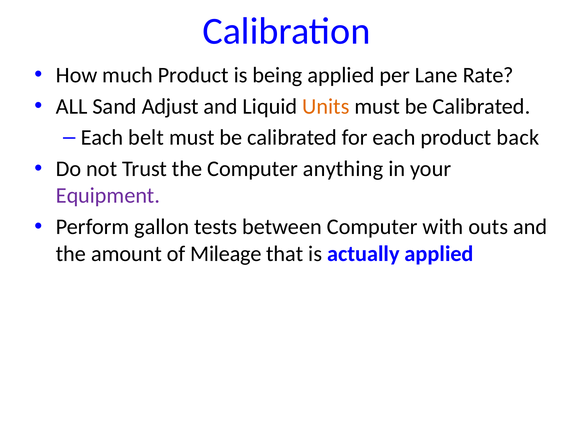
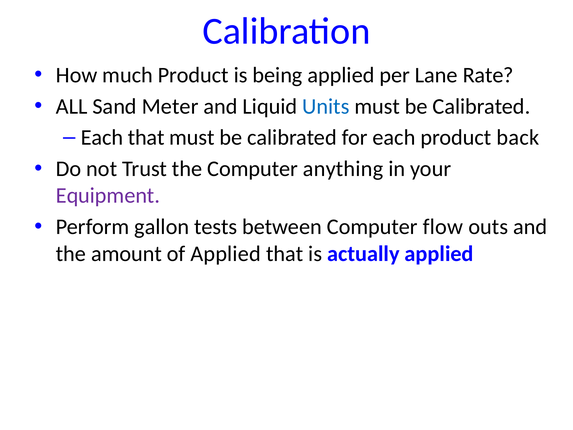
Adjust: Adjust -> Meter
Units colour: orange -> blue
Each belt: belt -> that
with: with -> flow
of Mileage: Mileage -> Applied
